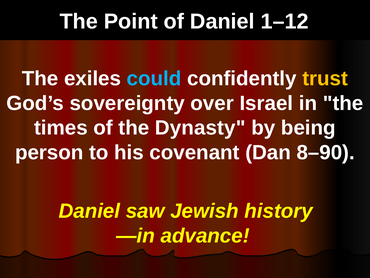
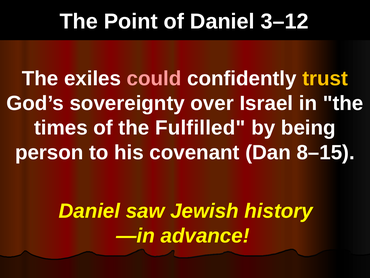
1–12: 1–12 -> 3–12
could colour: light blue -> pink
Dynasty: Dynasty -> Fulfilled
8–90: 8–90 -> 8–15
